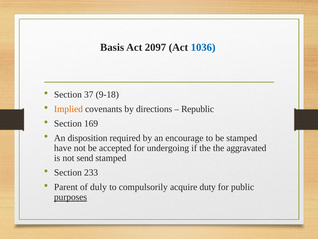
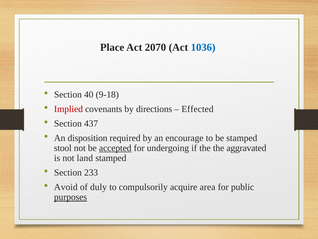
Basis: Basis -> Place
2097: 2097 -> 2070
37: 37 -> 40
Implied colour: orange -> red
Republic: Republic -> Effected
169: 169 -> 437
have: have -> stool
accepted underline: none -> present
send: send -> land
Parent: Parent -> Avoid
duty: duty -> area
